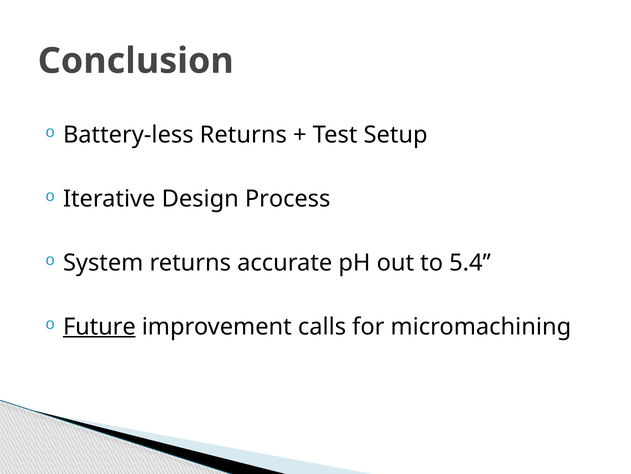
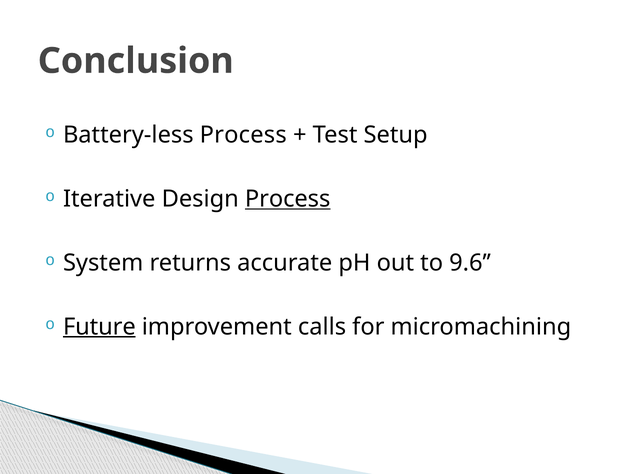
Battery-less Returns: Returns -> Process
Process at (288, 199) underline: none -> present
5.4: 5.4 -> 9.6
